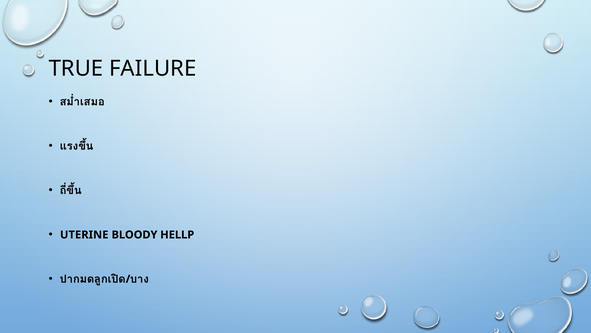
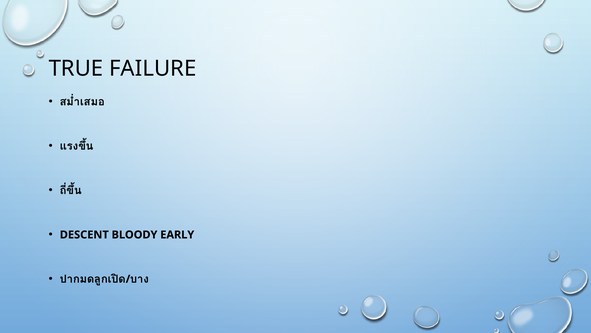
UTERINE: UTERINE -> DESCENT
HELLP: HELLP -> EARLY
